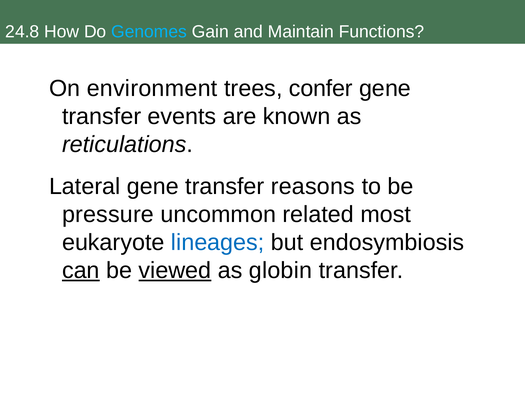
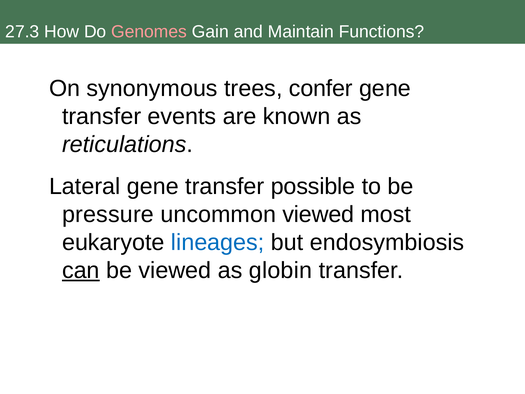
24.8: 24.8 -> 27.3
Genomes colour: light blue -> pink
environment: environment -> synonymous
reasons: reasons -> possible
uncommon related: related -> viewed
viewed at (175, 270) underline: present -> none
